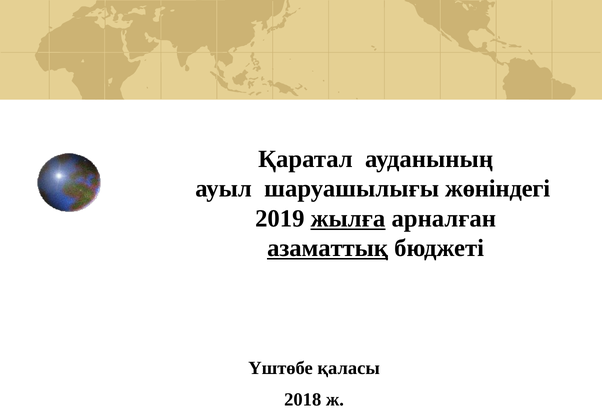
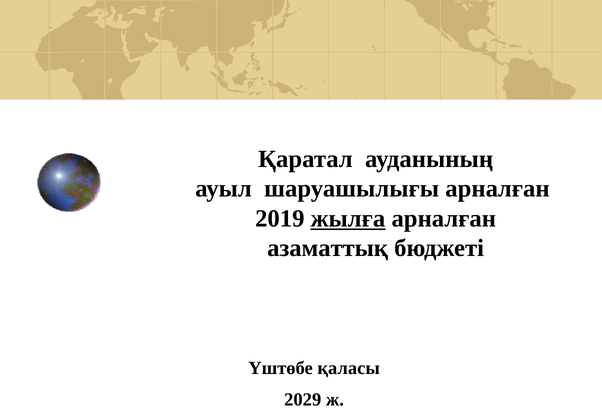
шаруашылығы жөніндегі: жөніндегі -> арналған
азаматтық underline: present -> none
2018: 2018 -> 2029
